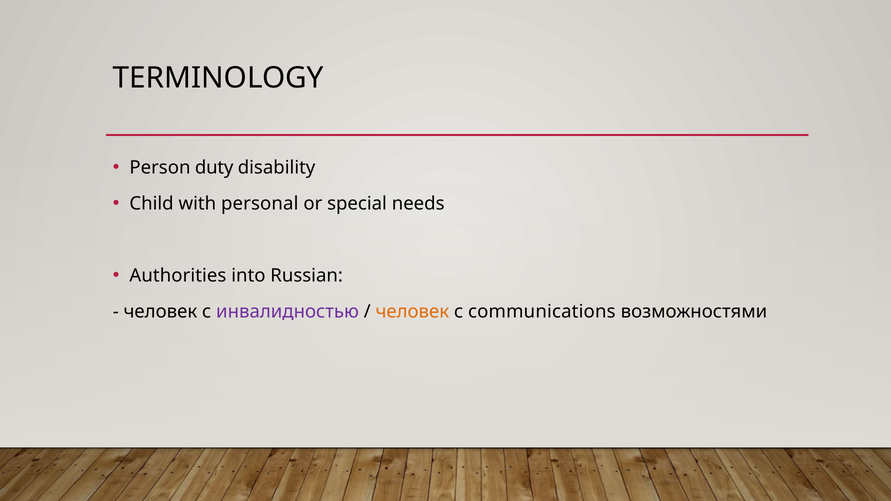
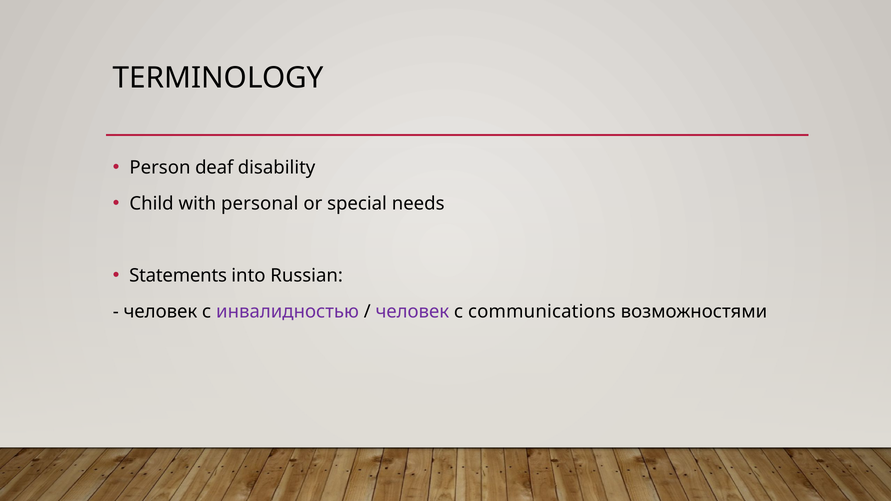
duty: duty -> deaf
Authorities: Authorities -> Statements
человек at (412, 312) colour: orange -> purple
